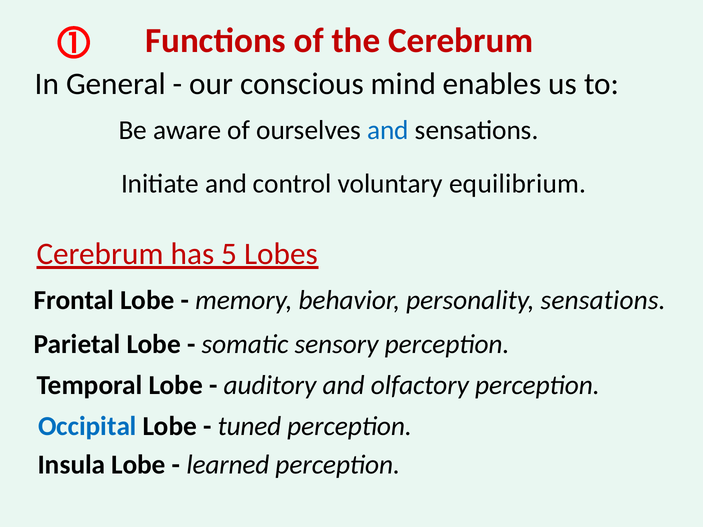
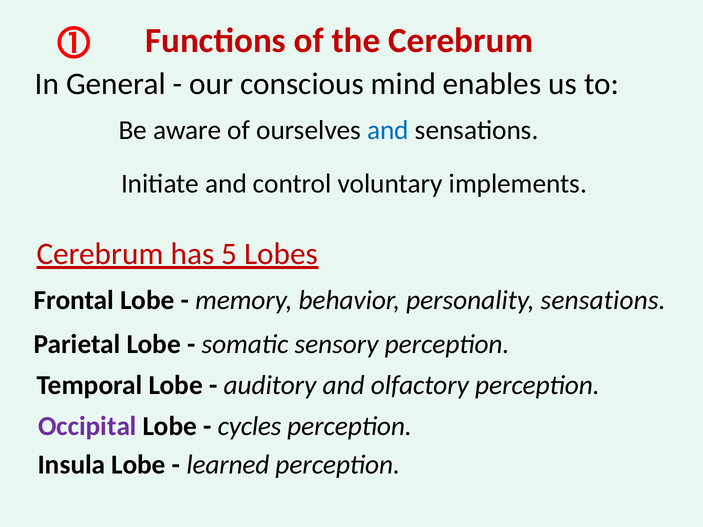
equilibrium: equilibrium -> implements
Occipital colour: blue -> purple
tuned: tuned -> cycles
